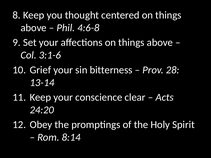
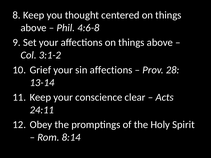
3:1-6: 3:1-6 -> 3:1-2
sin bitterness: bitterness -> affections
24:20: 24:20 -> 24:11
